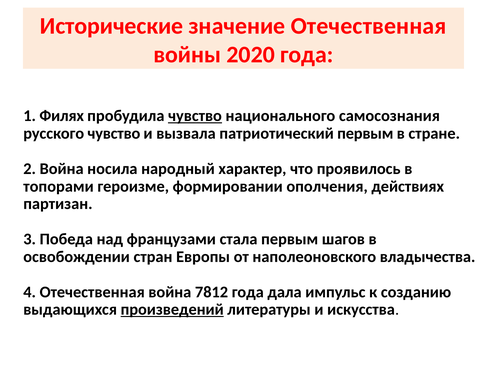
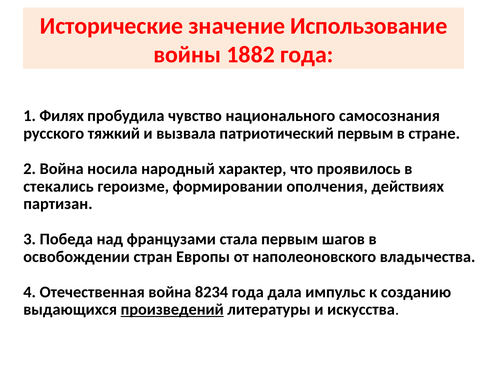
значение Отечественная: Отечественная -> Использование
2020: 2020 -> 1882
чувство at (195, 116) underline: present -> none
русского чувство: чувство -> тяжкий
топорами: топорами -> стекались
7812: 7812 -> 8234
